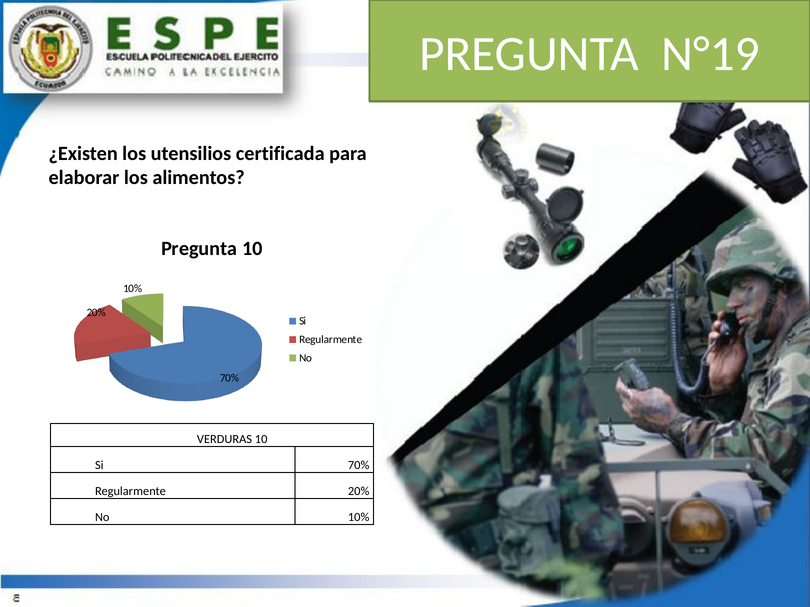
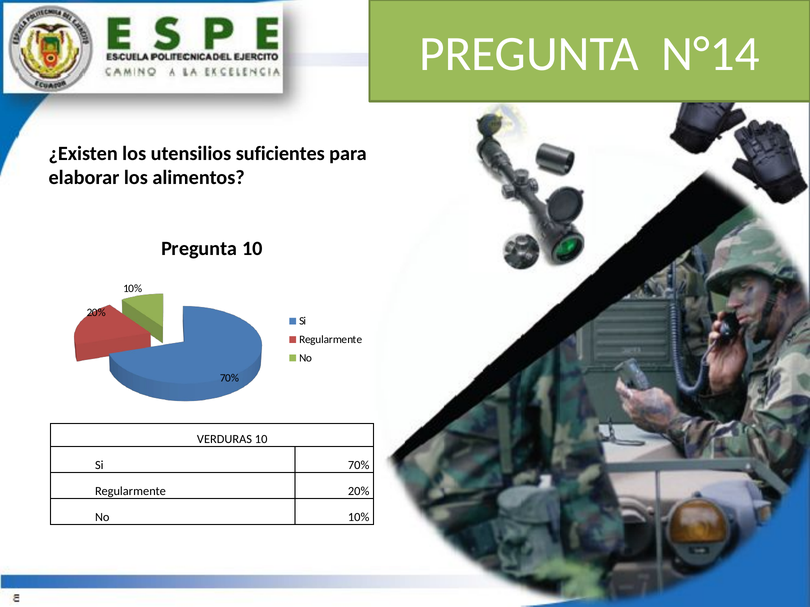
N°19: N°19 -> N°14
certificada: certificada -> suficientes
